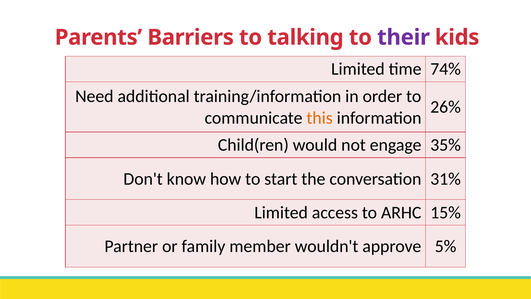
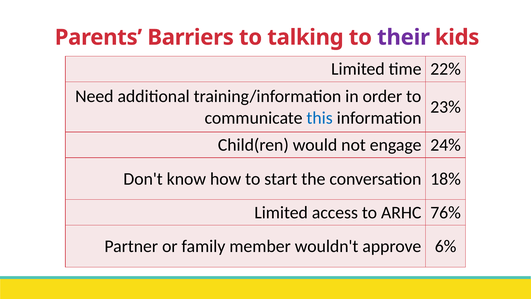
74%: 74% -> 22%
26%: 26% -> 23%
this colour: orange -> blue
35%: 35% -> 24%
31%: 31% -> 18%
15%: 15% -> 76%
5%: 5% -> 6%
